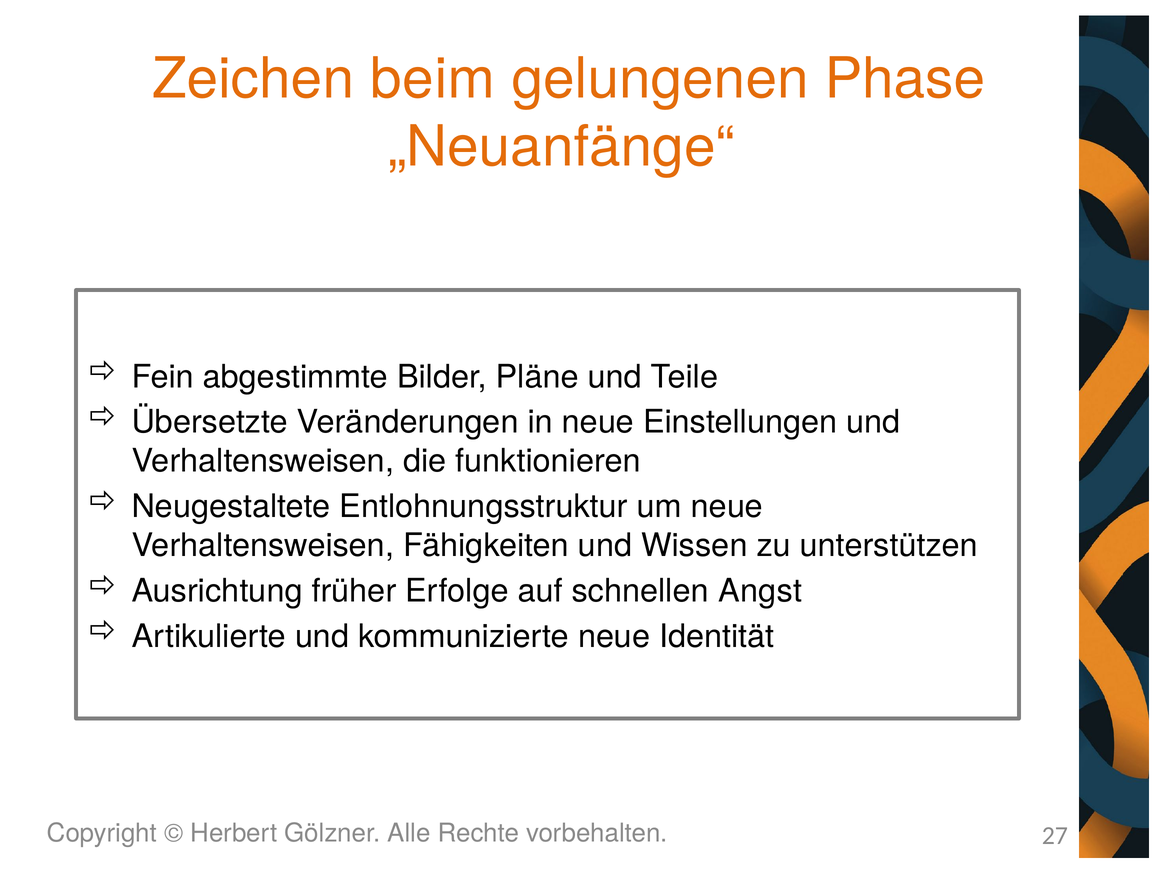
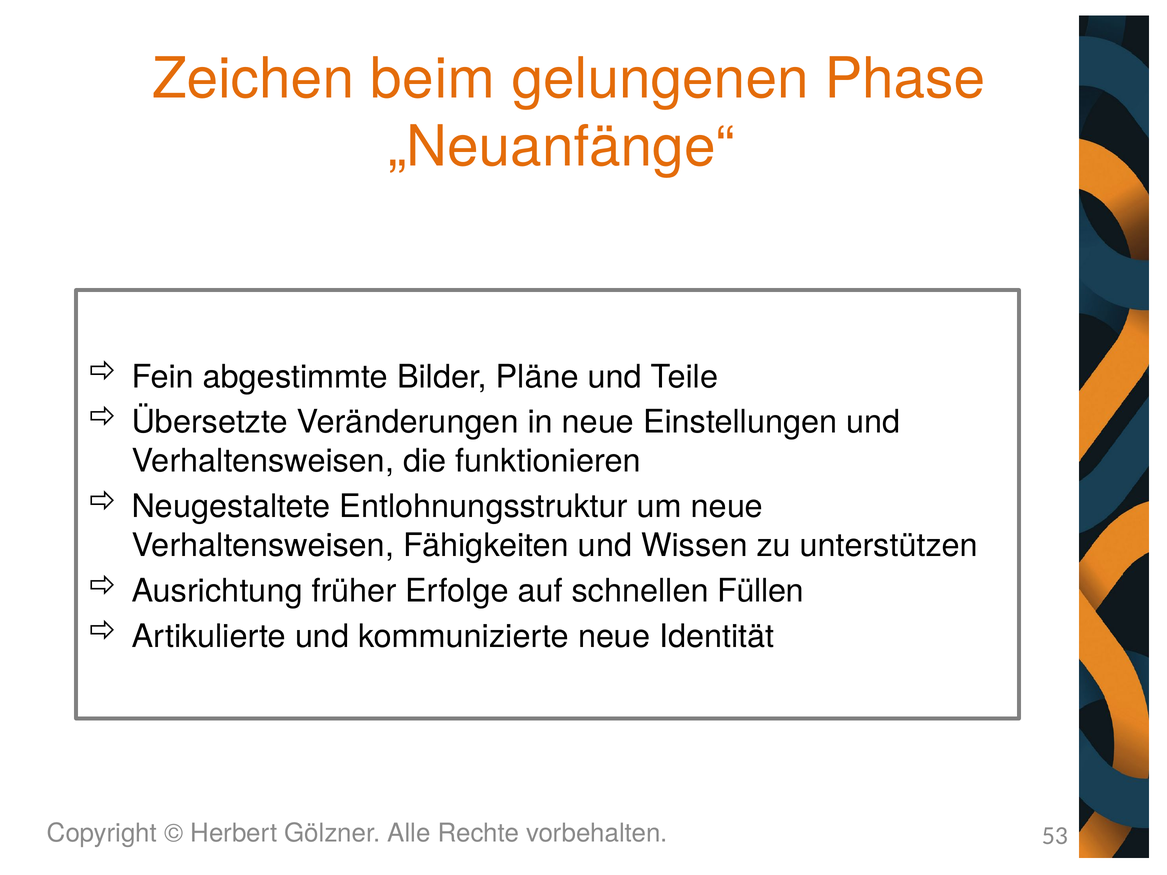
Angst: Angst -> Füllen
27: 27 -> 53
